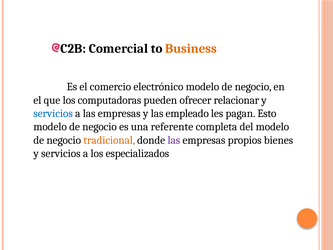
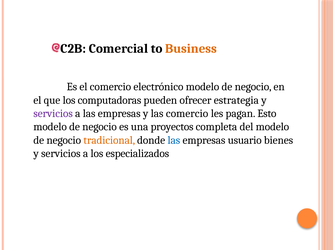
relacionar: relacionar -> estrategia
servicios at (53, 113) colour: blue -> purple
las empleado: empleado -> comercio
referente: referente -> proyectos
las at (174, 140) colour: purple -> blue
propios: propios -> usuario
